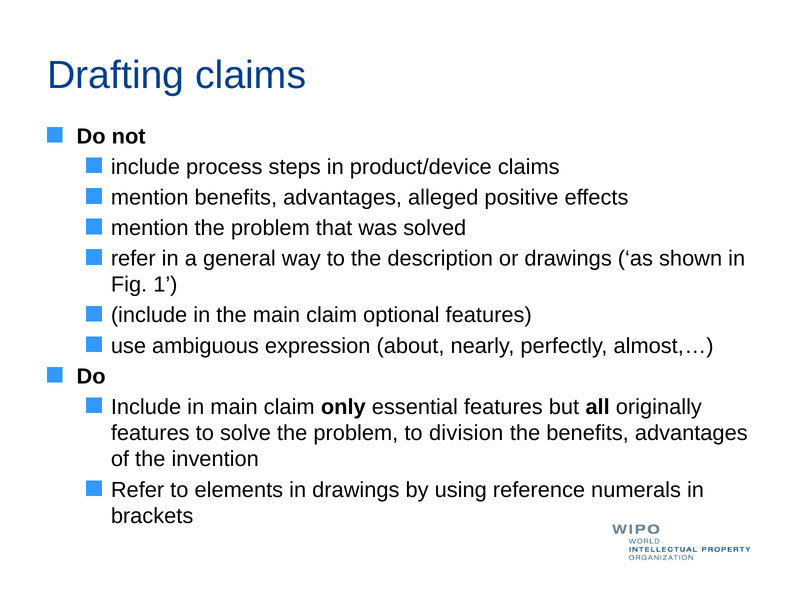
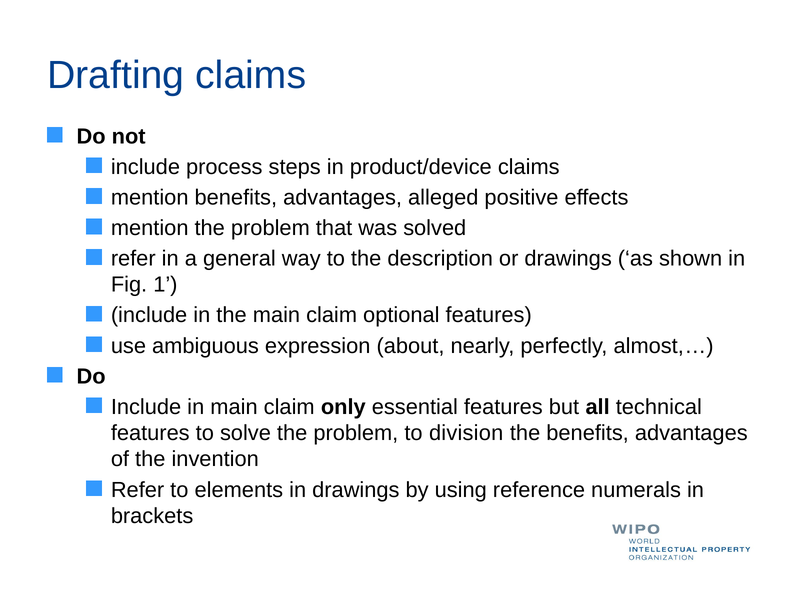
originally: originally -> technical
